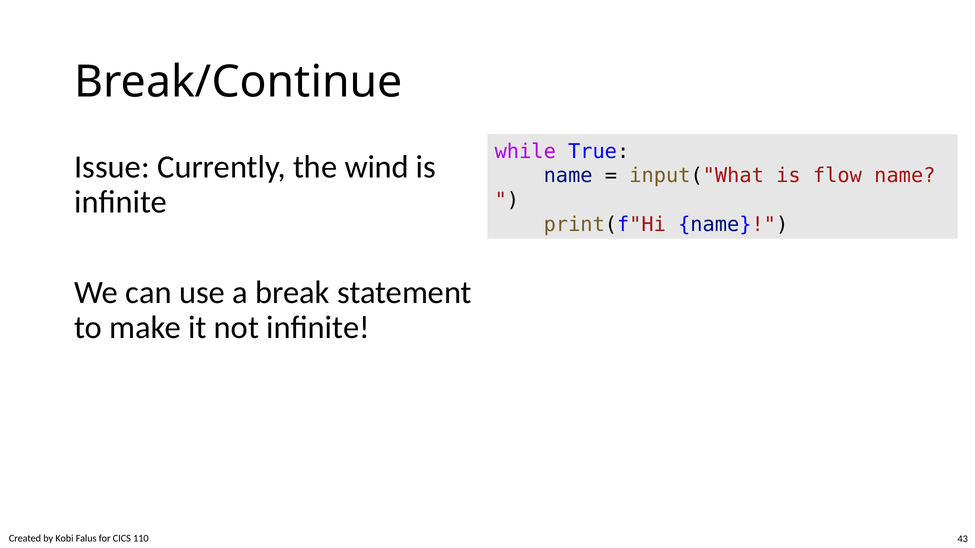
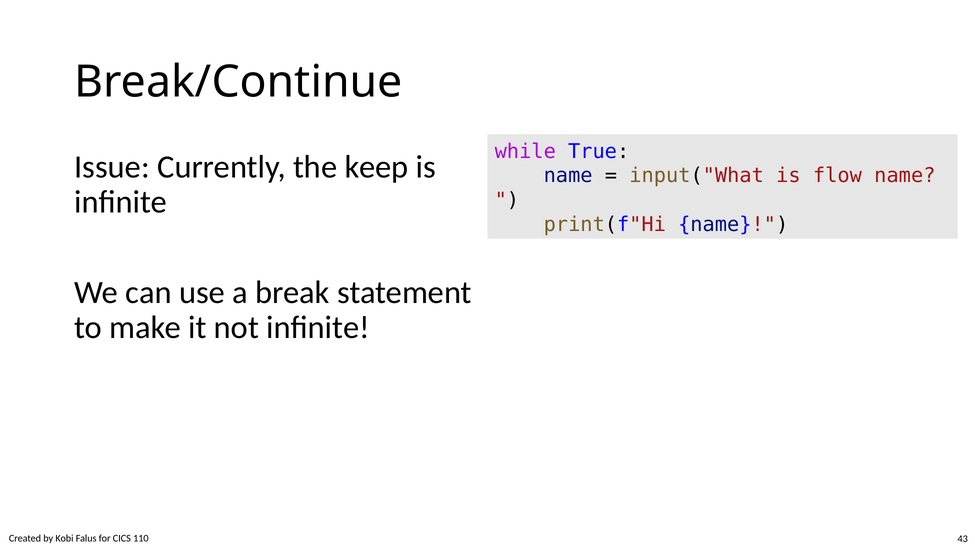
wind: wind -> keep
